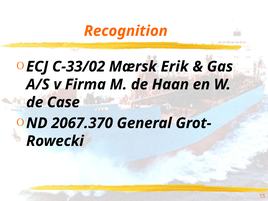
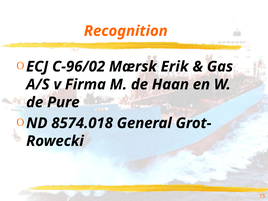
C-33/02: C-33/02 -> C-96/02
Case: Case -> Pure
2067.370: 2067.370 -> 8574.018
